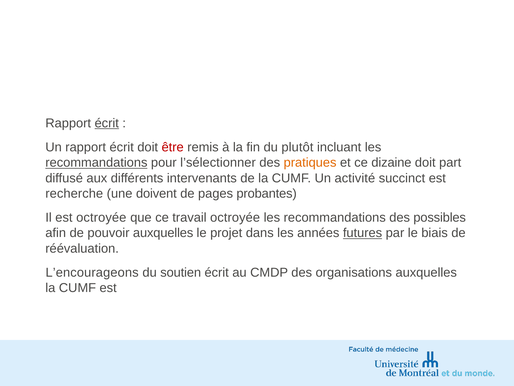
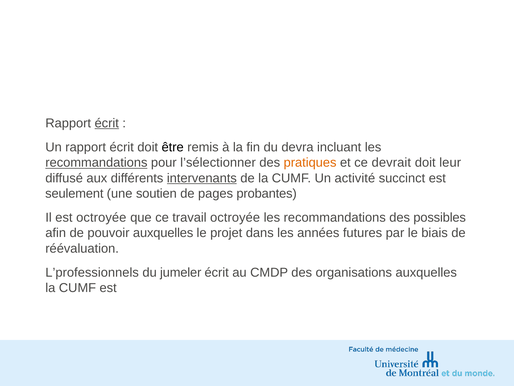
être colour: red -> black
plutôt: plutôt -> devra
dizaine: dizaine -> devrait
part: part -> leur
intervenants underline: none -> present
recherche: recherche -> seulement
doivent: doivent -> soutien
futures underline: present -> none
L’encourageons: L’encourageons -> L’professionnels
soutien: soutien -> jumeler
